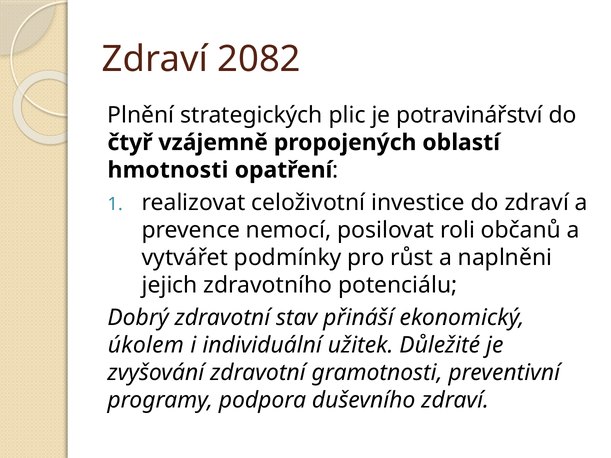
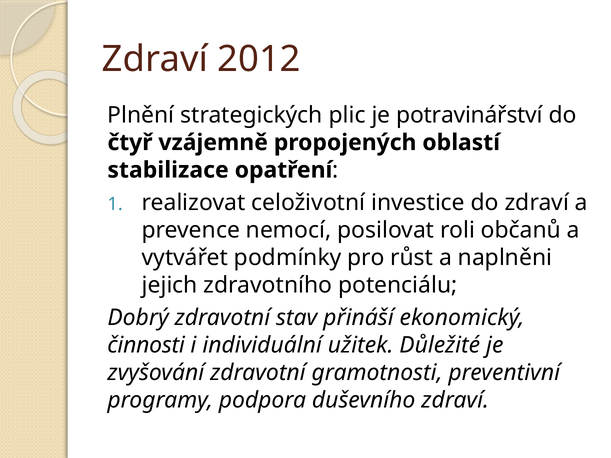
2082: 2082 -> 2012
hmotnosti: hmotnosti -> stabilizace
úkolem: úkolem -> činnosti
